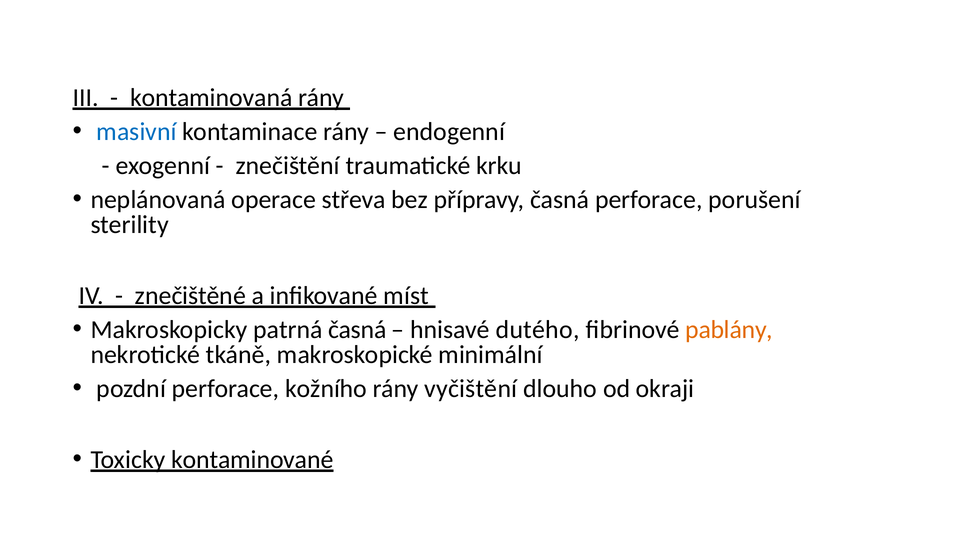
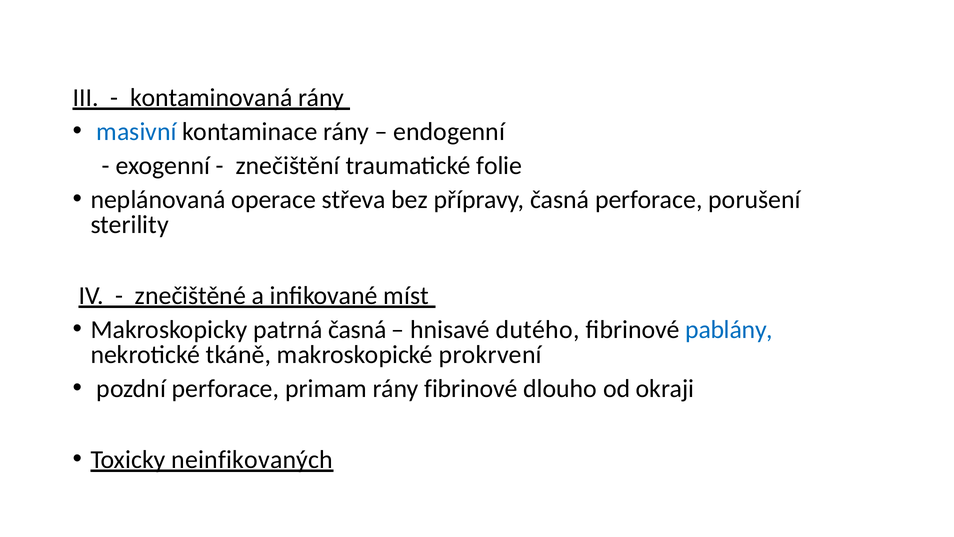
krku: krku -> folie
pablány colour: orange -> blue
minimální: minimální -> prokrvení
kožního: kožního -> primam
rány vyčištění: vyčištění -> fibrinové
kontaminované: kontaminované -> neinfikovaných
